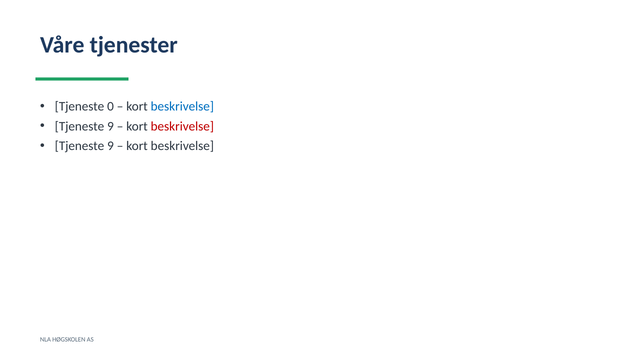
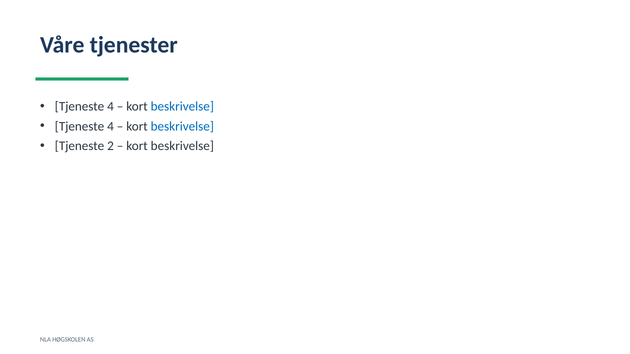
0 at (110, 107): 0 -> 4
9 at (110, 126): 9 -> 4
beskrivelse at (182, 126) colour: red -> blue
9 at (110, 146): 9 -> 2
